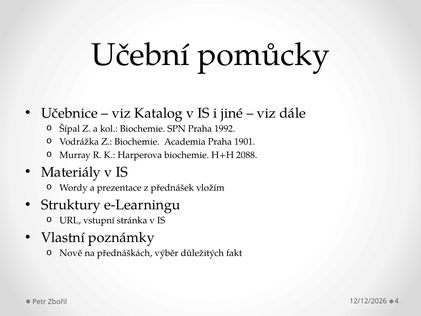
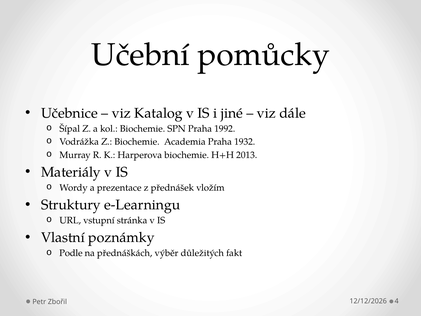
1901: 1901 -> 1932
2088: 2088 -> 2013
Nově: Nově -> Podle
